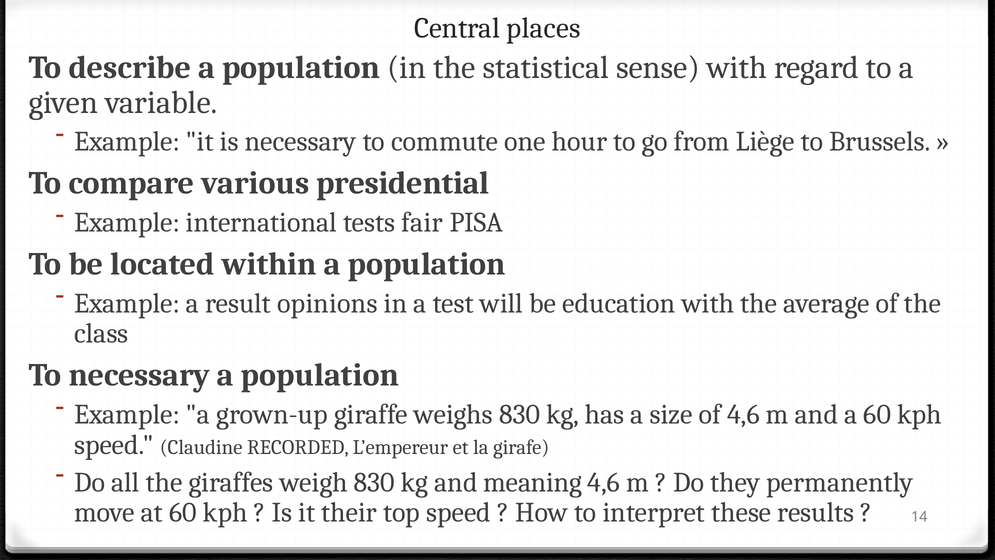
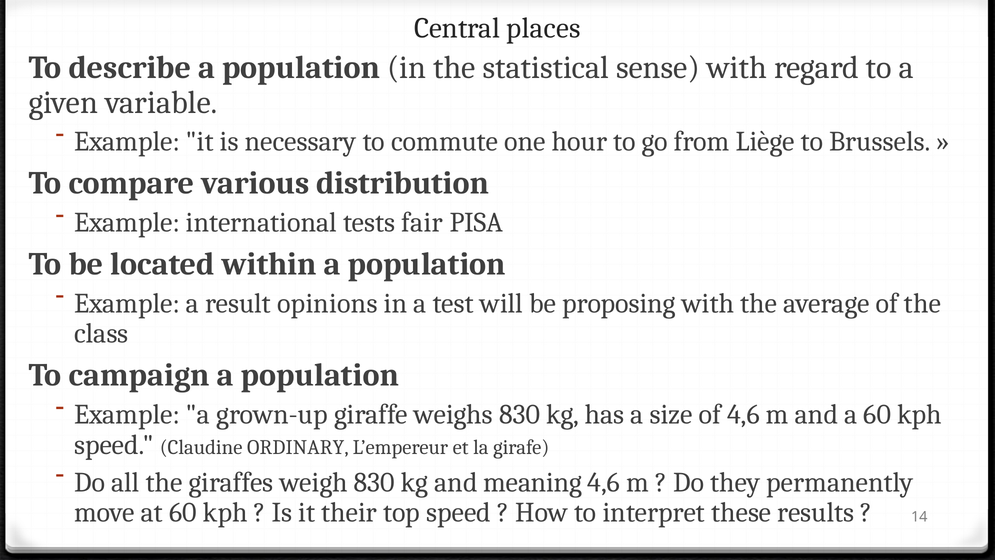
presidential: presidential -> distribution
education: education -> proposing
To necessary: necessary -> campaign
RECORDED: RECORDED -> ORDINARY
